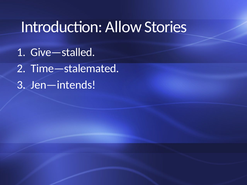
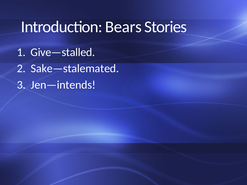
Allow: Allow -> Bears
Time—stalemated: Time—stalemated -> Sake—stalemated
